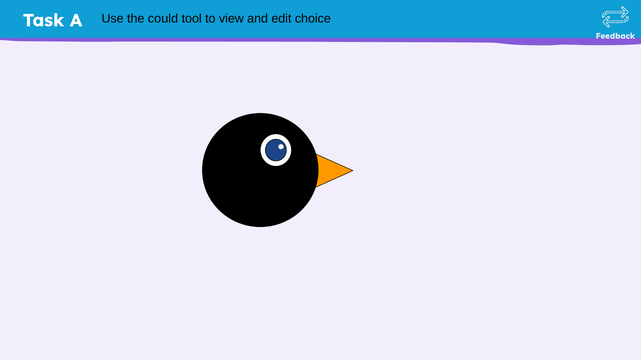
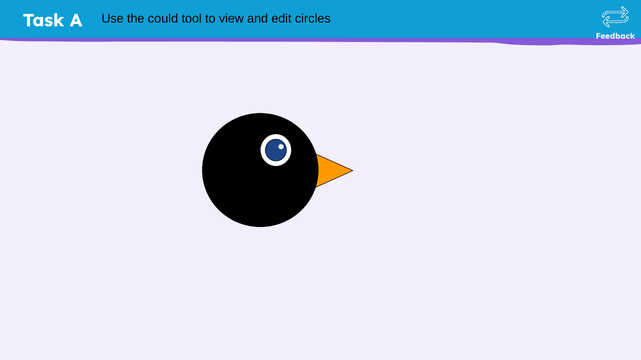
choice: choice -> circles
